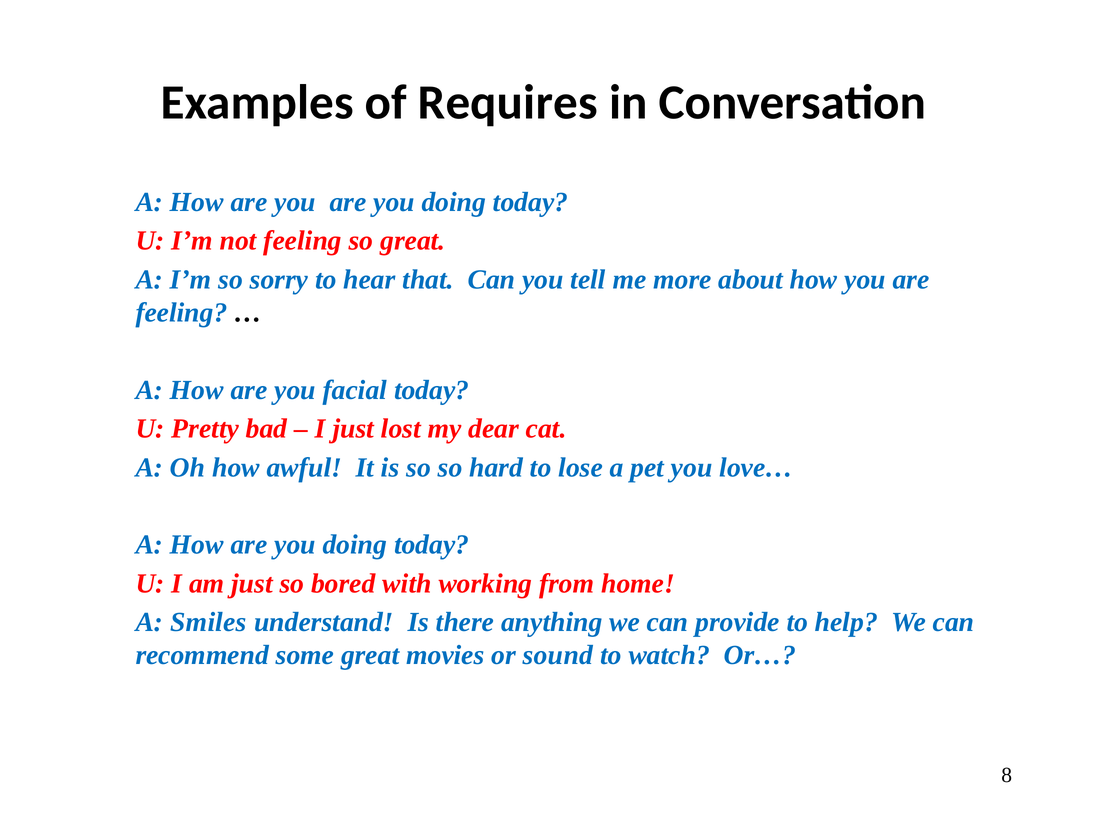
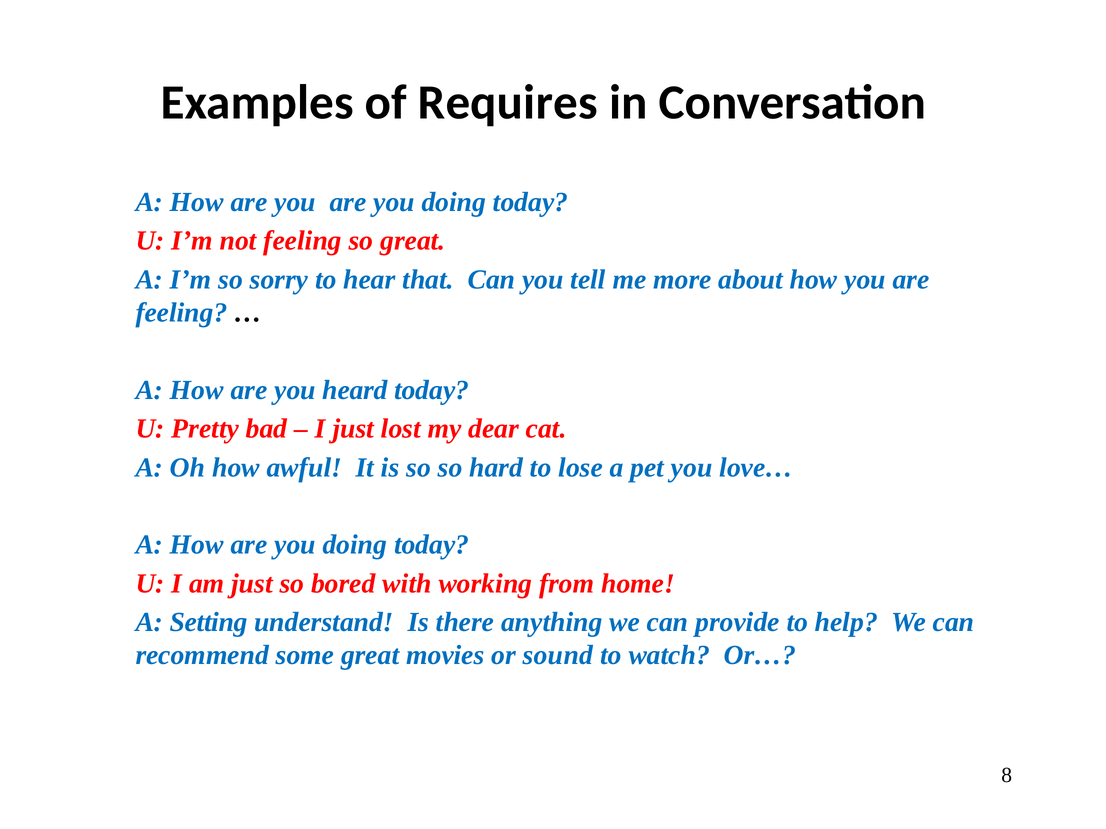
facial: facial -> heard
Smiles: Smiles -> Setting
